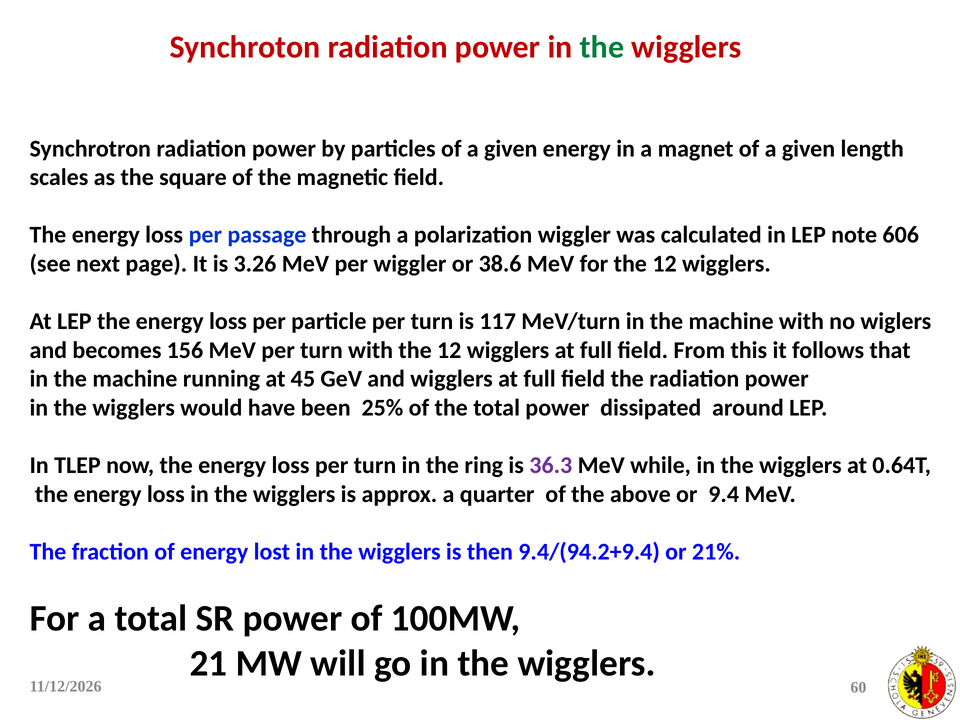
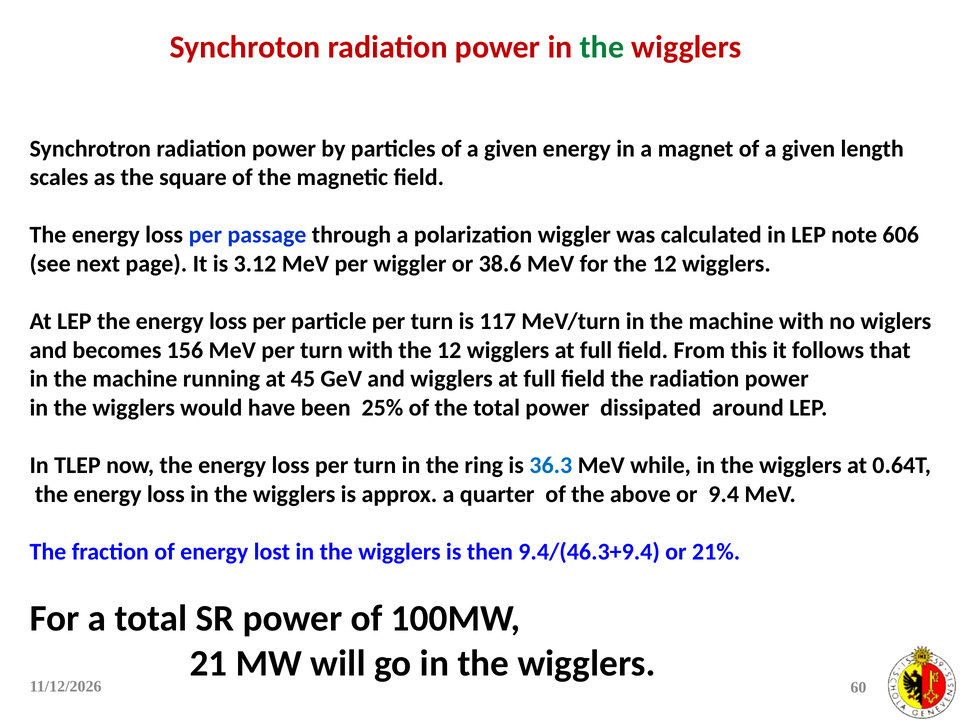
3.26: 3.26 -> 3.12
36.3 colour: purple -> blue
9.4/(94.2+9.4: 9.4/(94.2+9.4 -> 9.4/(46.3+9.4
